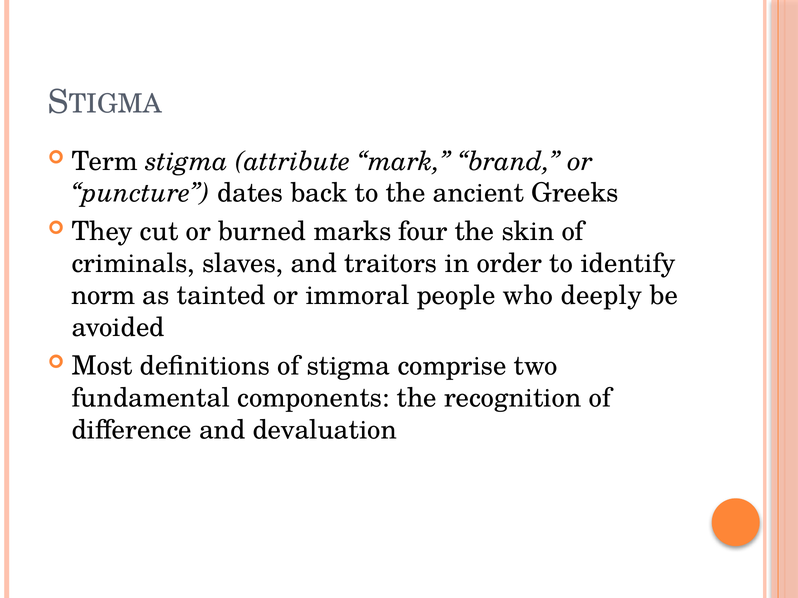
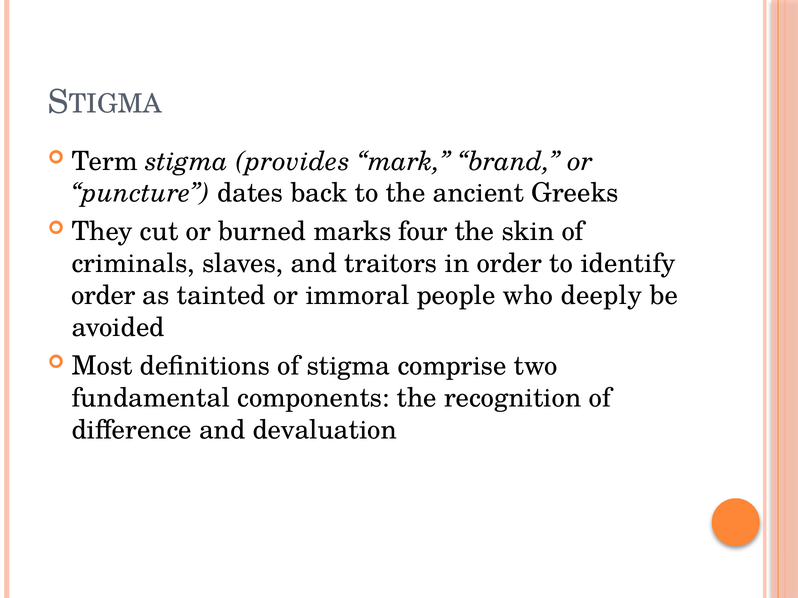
attribute: attribute -> provides
norm at (104, 296): norm -> order
